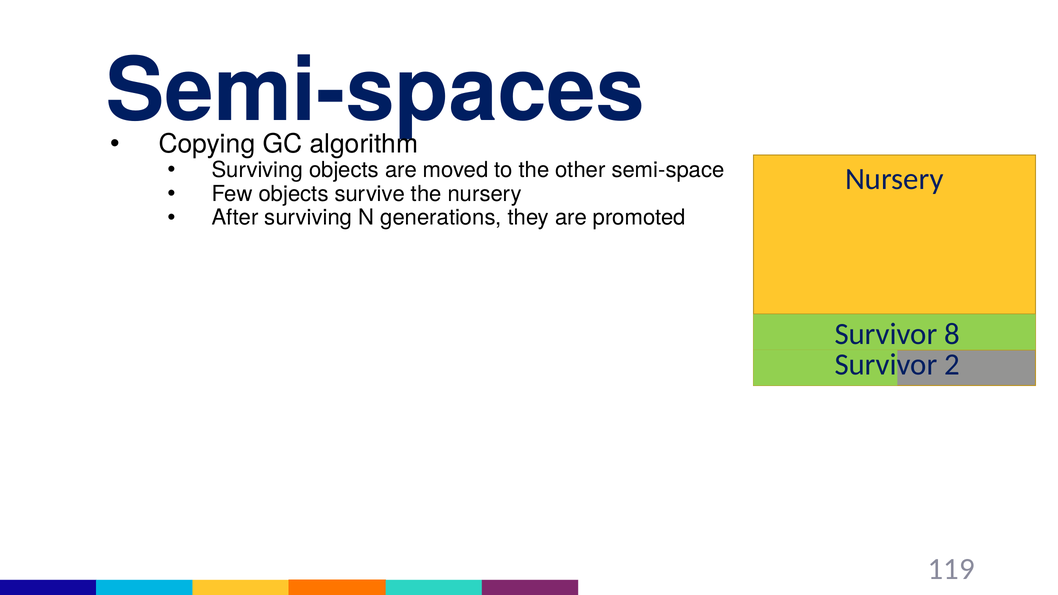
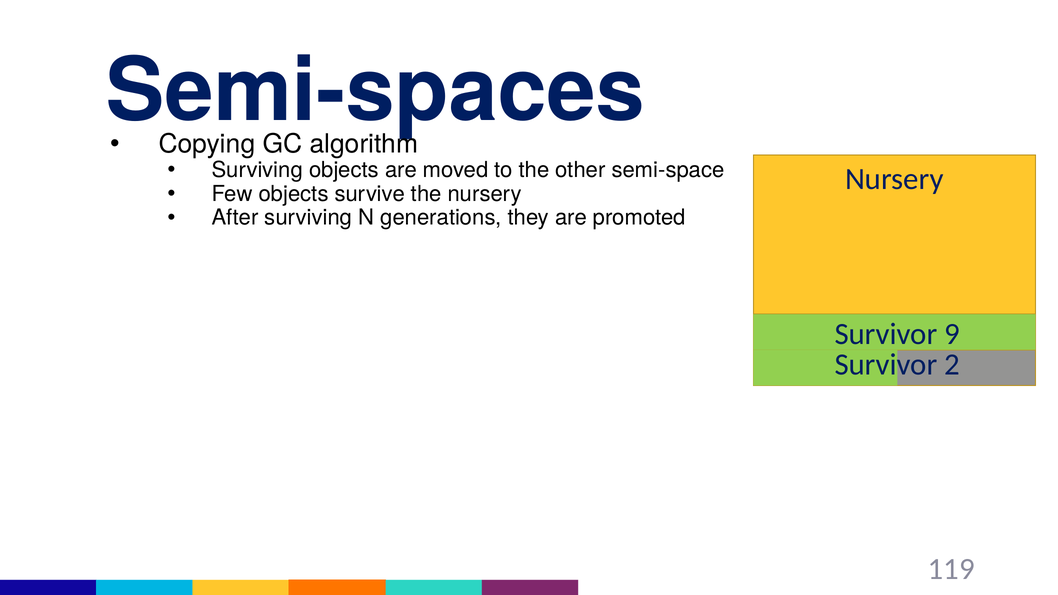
8: 8 -> 9
